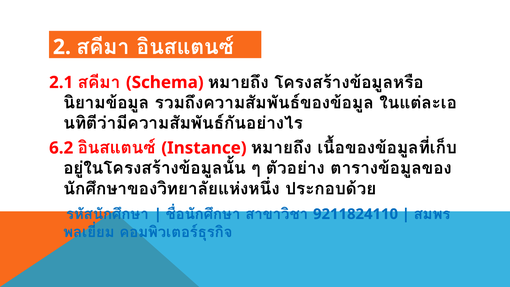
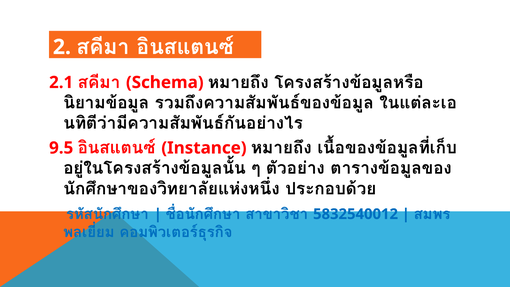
6.2: 6.2 -> 9.5
9211824110: 9211824110 -> 5832540012
